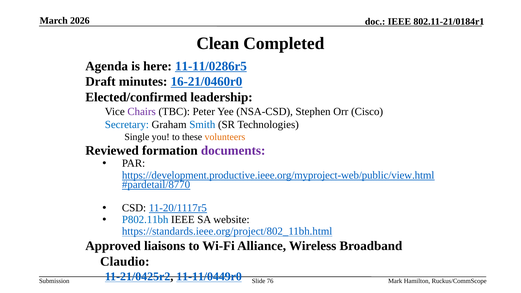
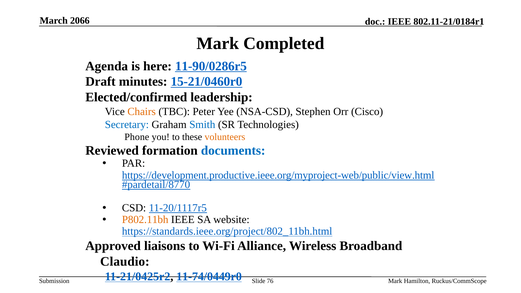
2026: 2026 -> 2066
Clean at (218, 44): Clean -> Mark
11-11/0286r5: 11-11/0286r5 -> 11-90/0286r5
16-21/0460r0: 16-21/0460r0 -> 15-21/0460r0
Chairs colour: purple -> orange
Single: Single -> Phone
documents colour: purple -> blue
P802.11bh colour: blue -> orange
11-11/0449r0: 11-11/0449r0 -> 11-74/0449r0
